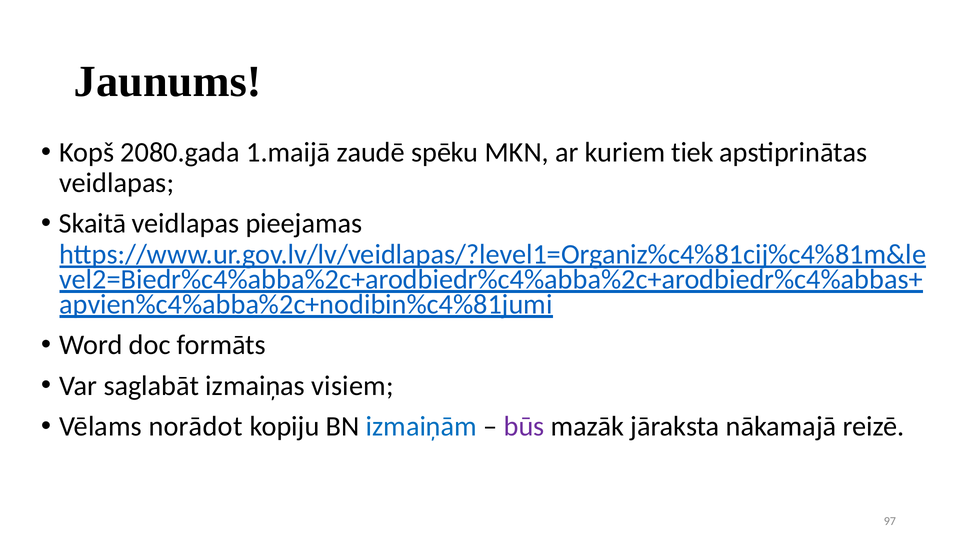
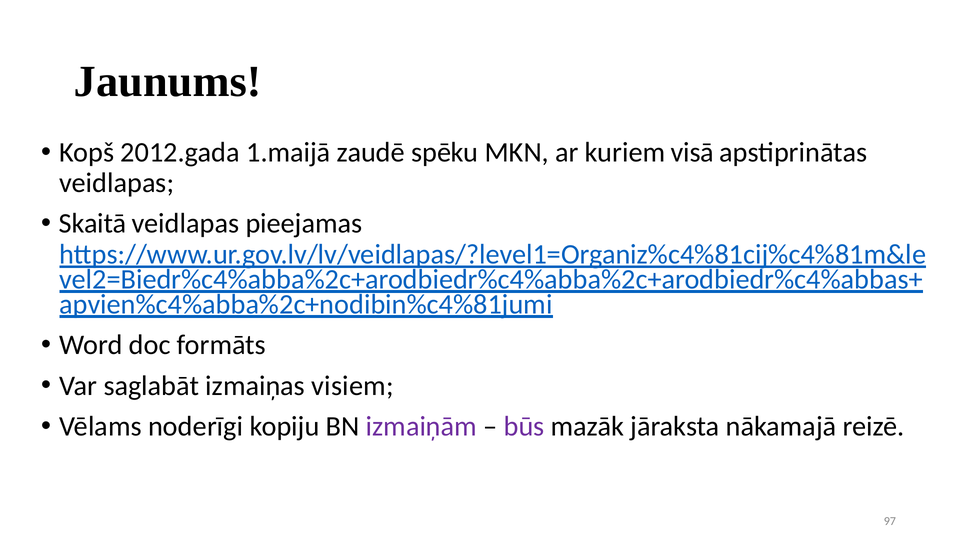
2080.gada: 2080.gada -> 2012.gada
tiek: tiek -> visā
norādot: norādot -> noderīgi
izmaiņām colour: blue -> purple
